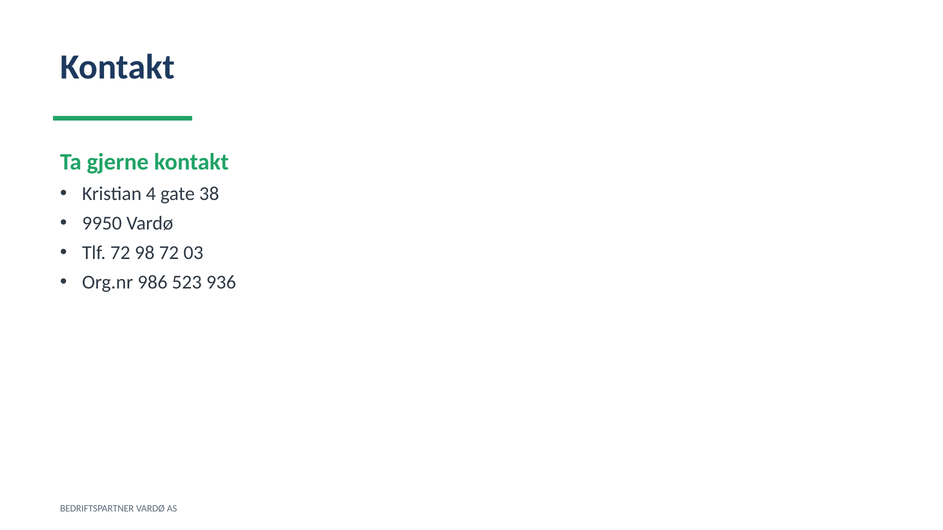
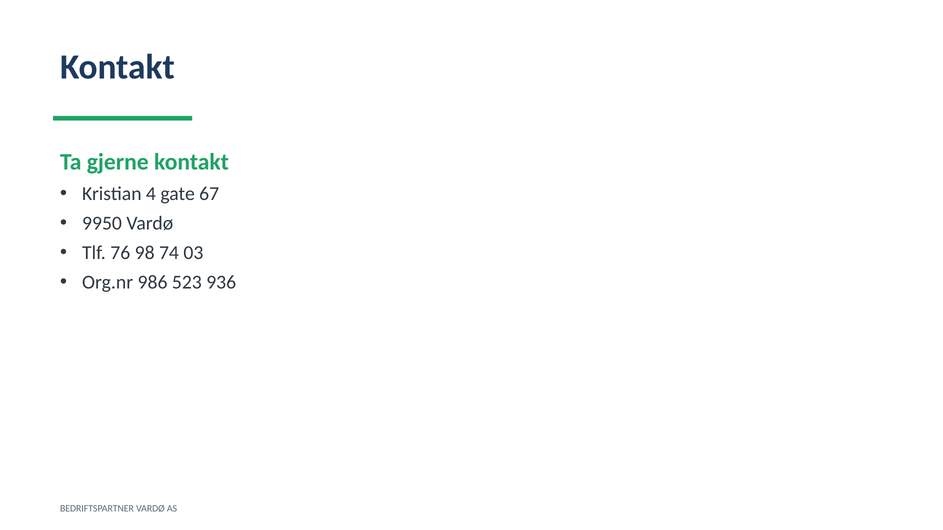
38: 38 -> 67
Tlf 72: 72 -> 76
98 72: 72 -> 74
